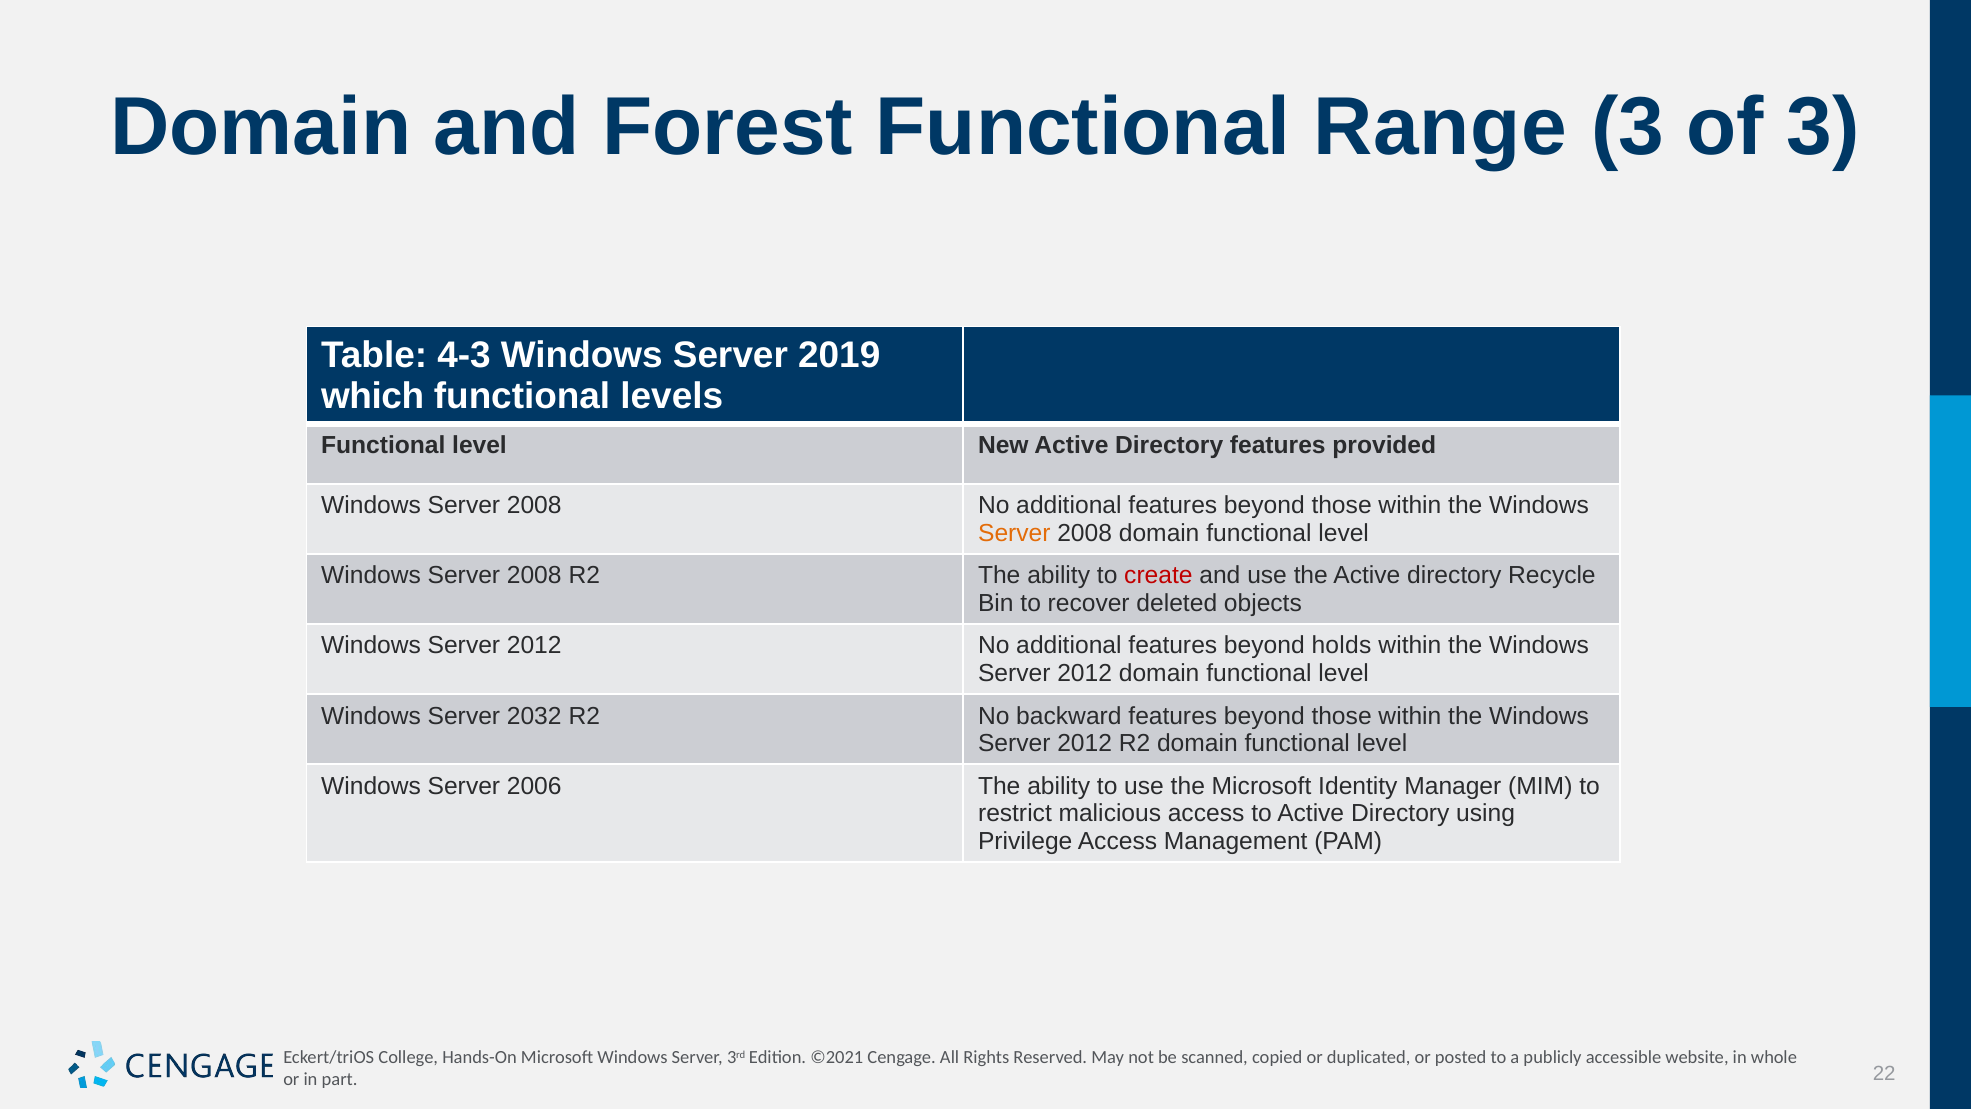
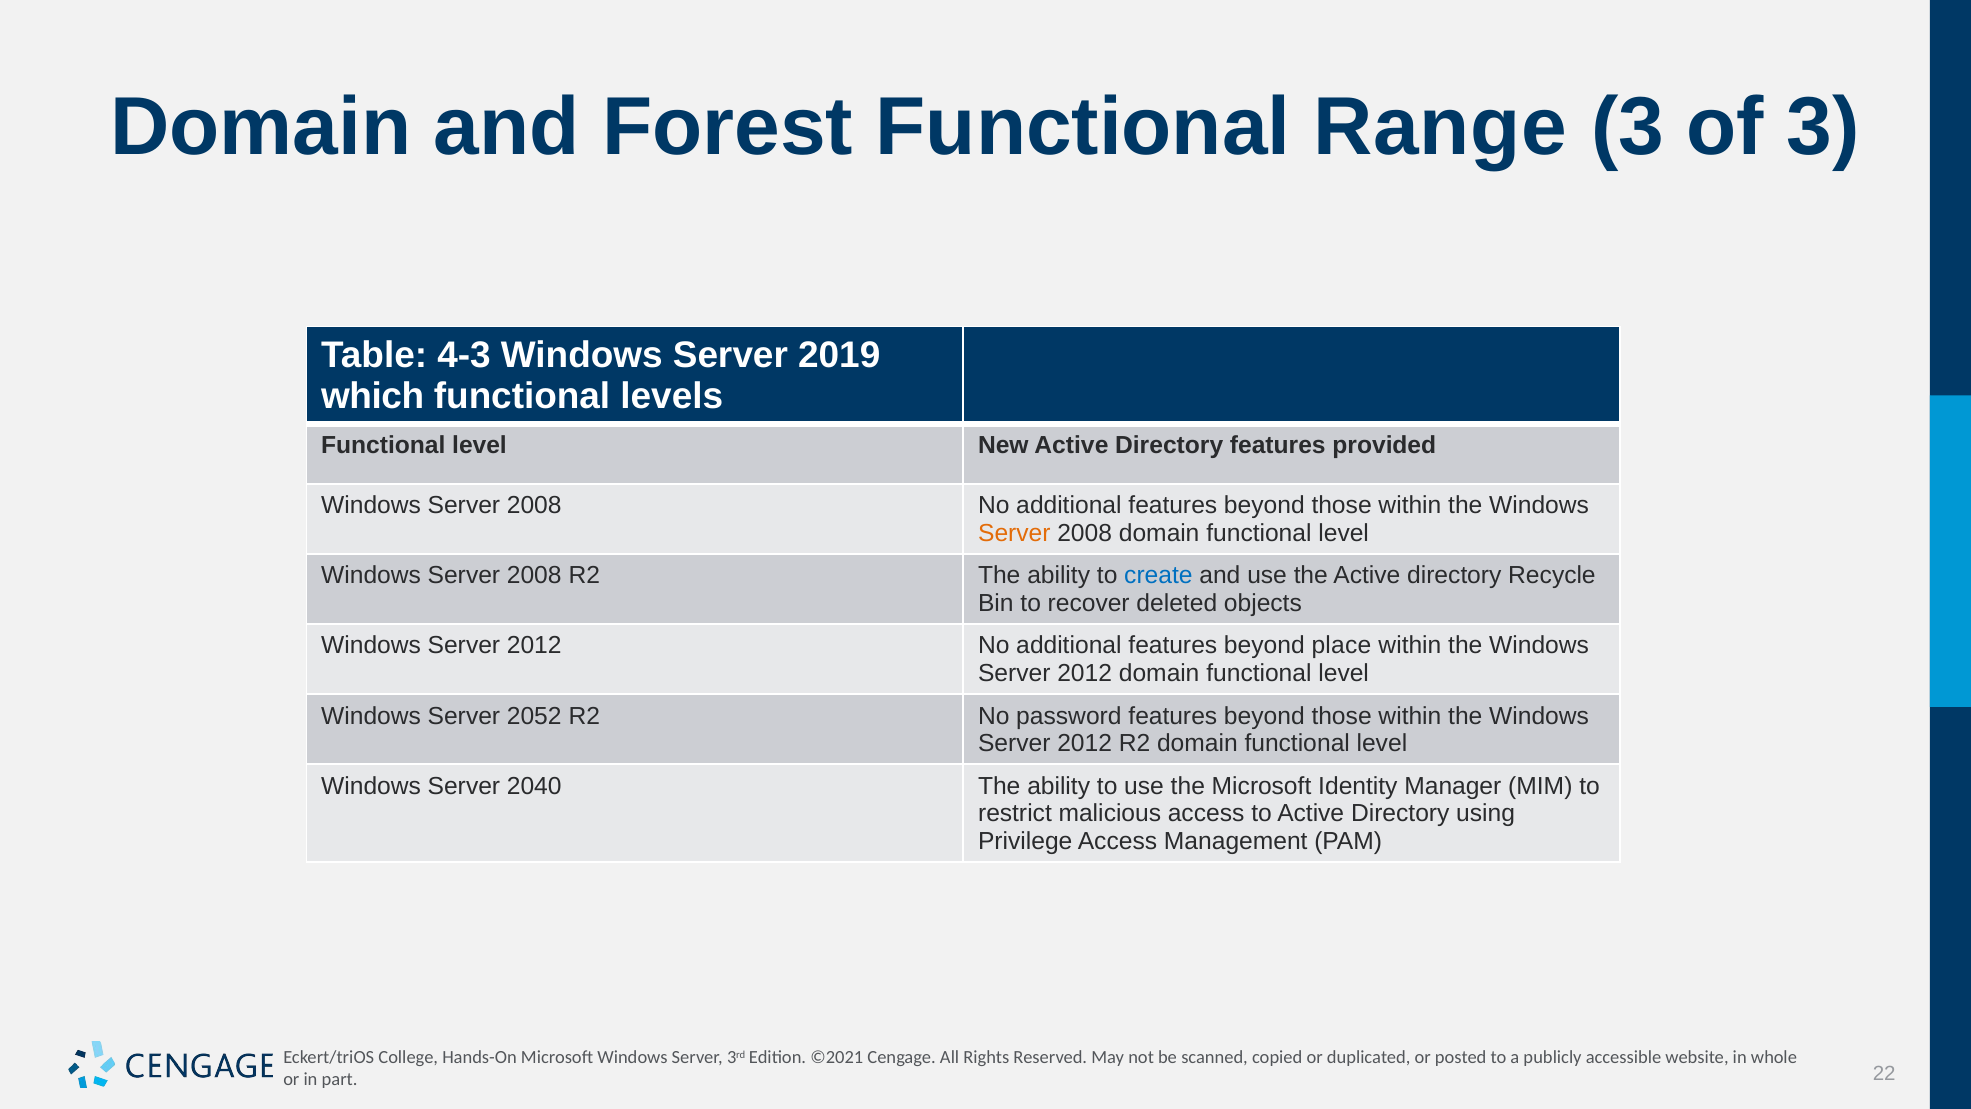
create colour: red -> blue
holds: holds -> place
2032: 2032 -> 2052
backward: backward -> password
2006: 2006 -> 2040
